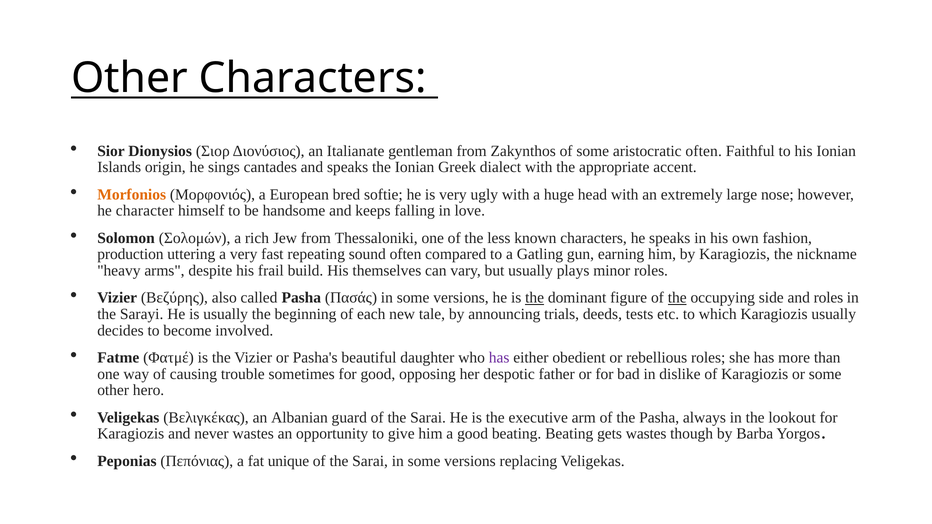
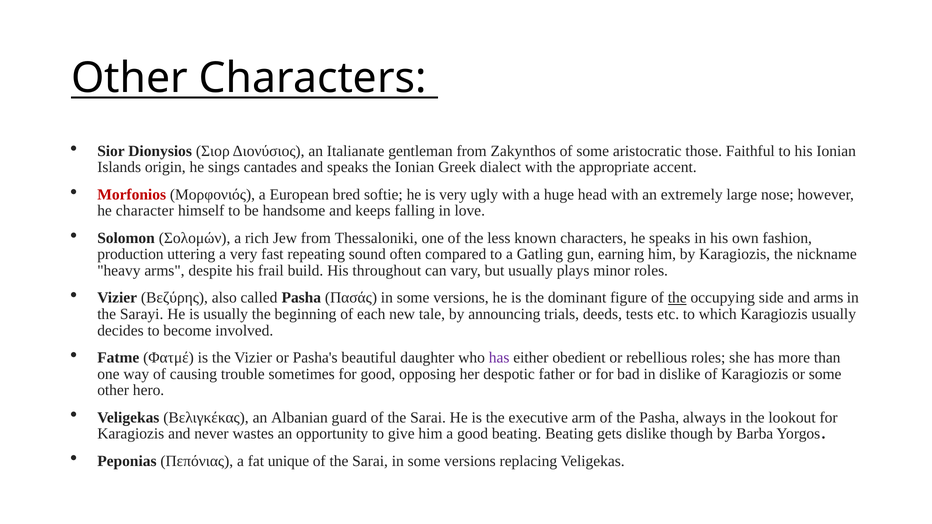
aristocratic often: often -> those
Morfonios colour: orange -> red
themselves: themselves -> throughout
the at (535, 298) underline: present -> none
and roles: roles -> arms
gets wastes: wastes -> dislike
